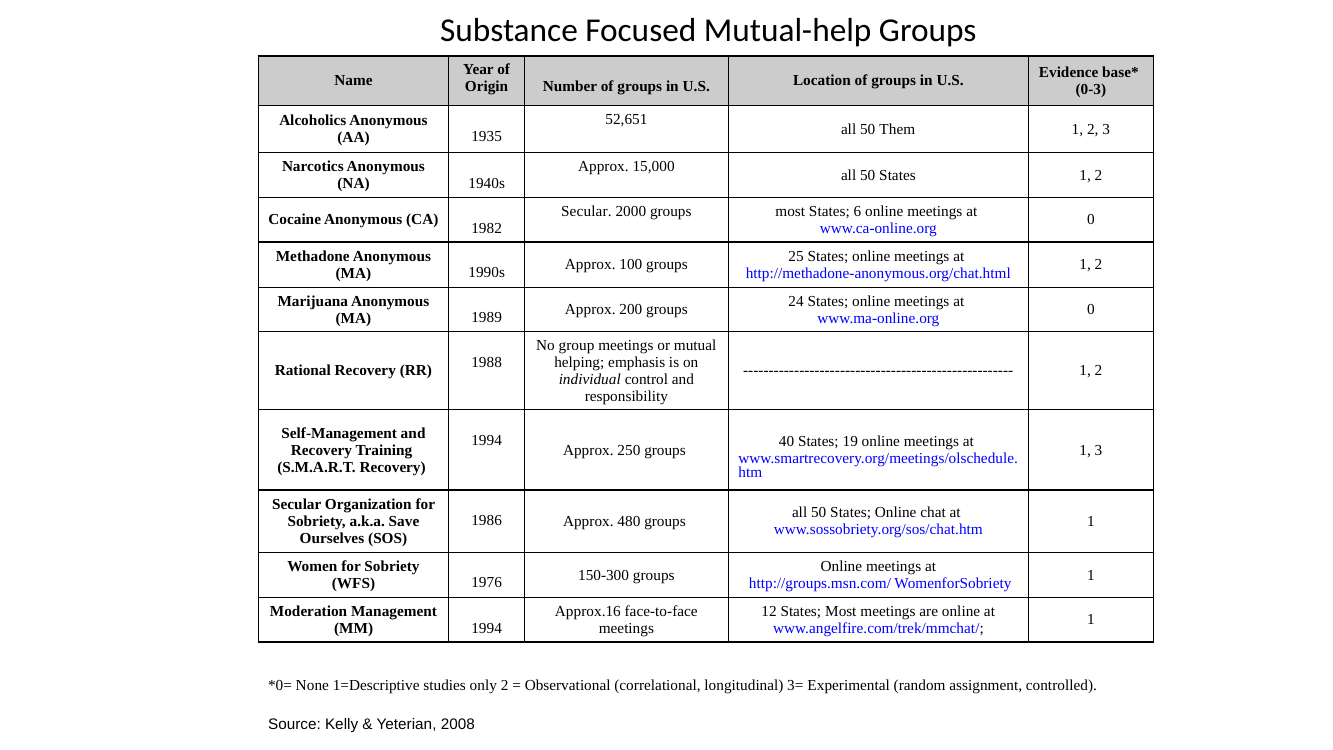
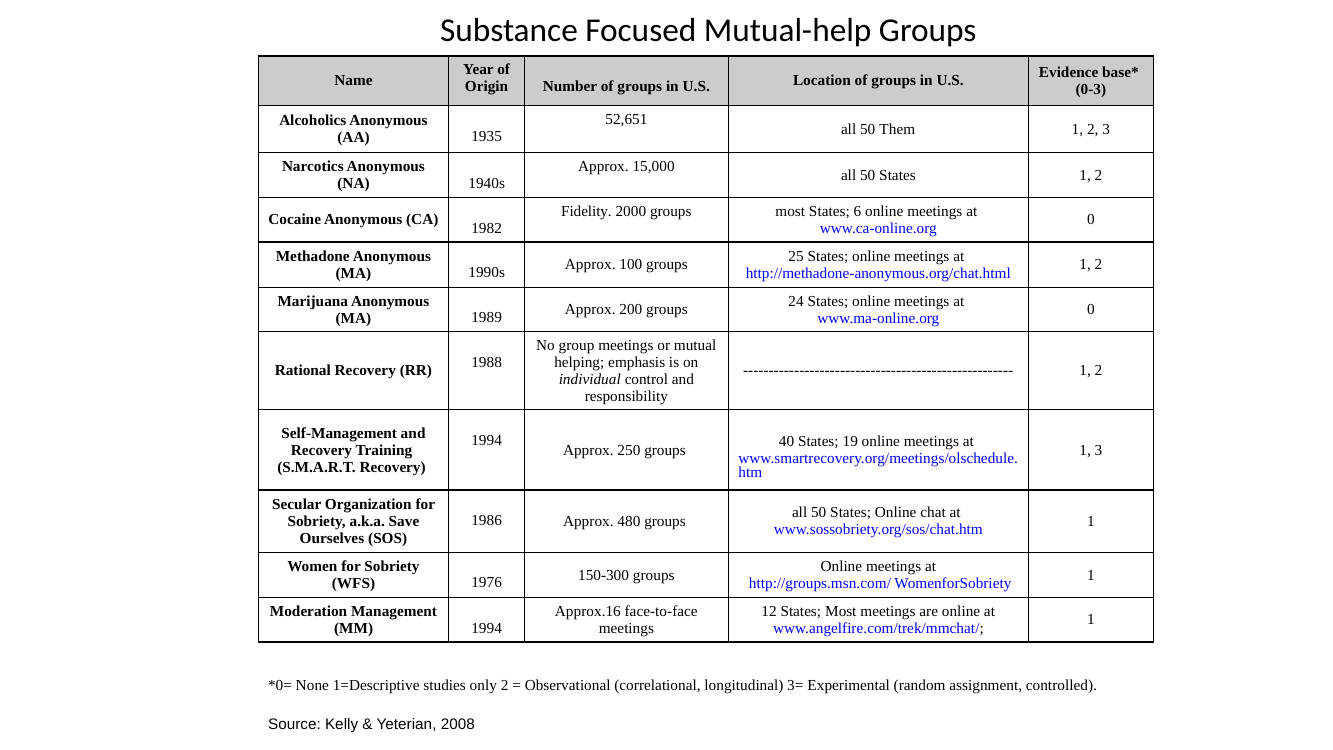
Secular at (586, 211): Secular -> Fidelity
